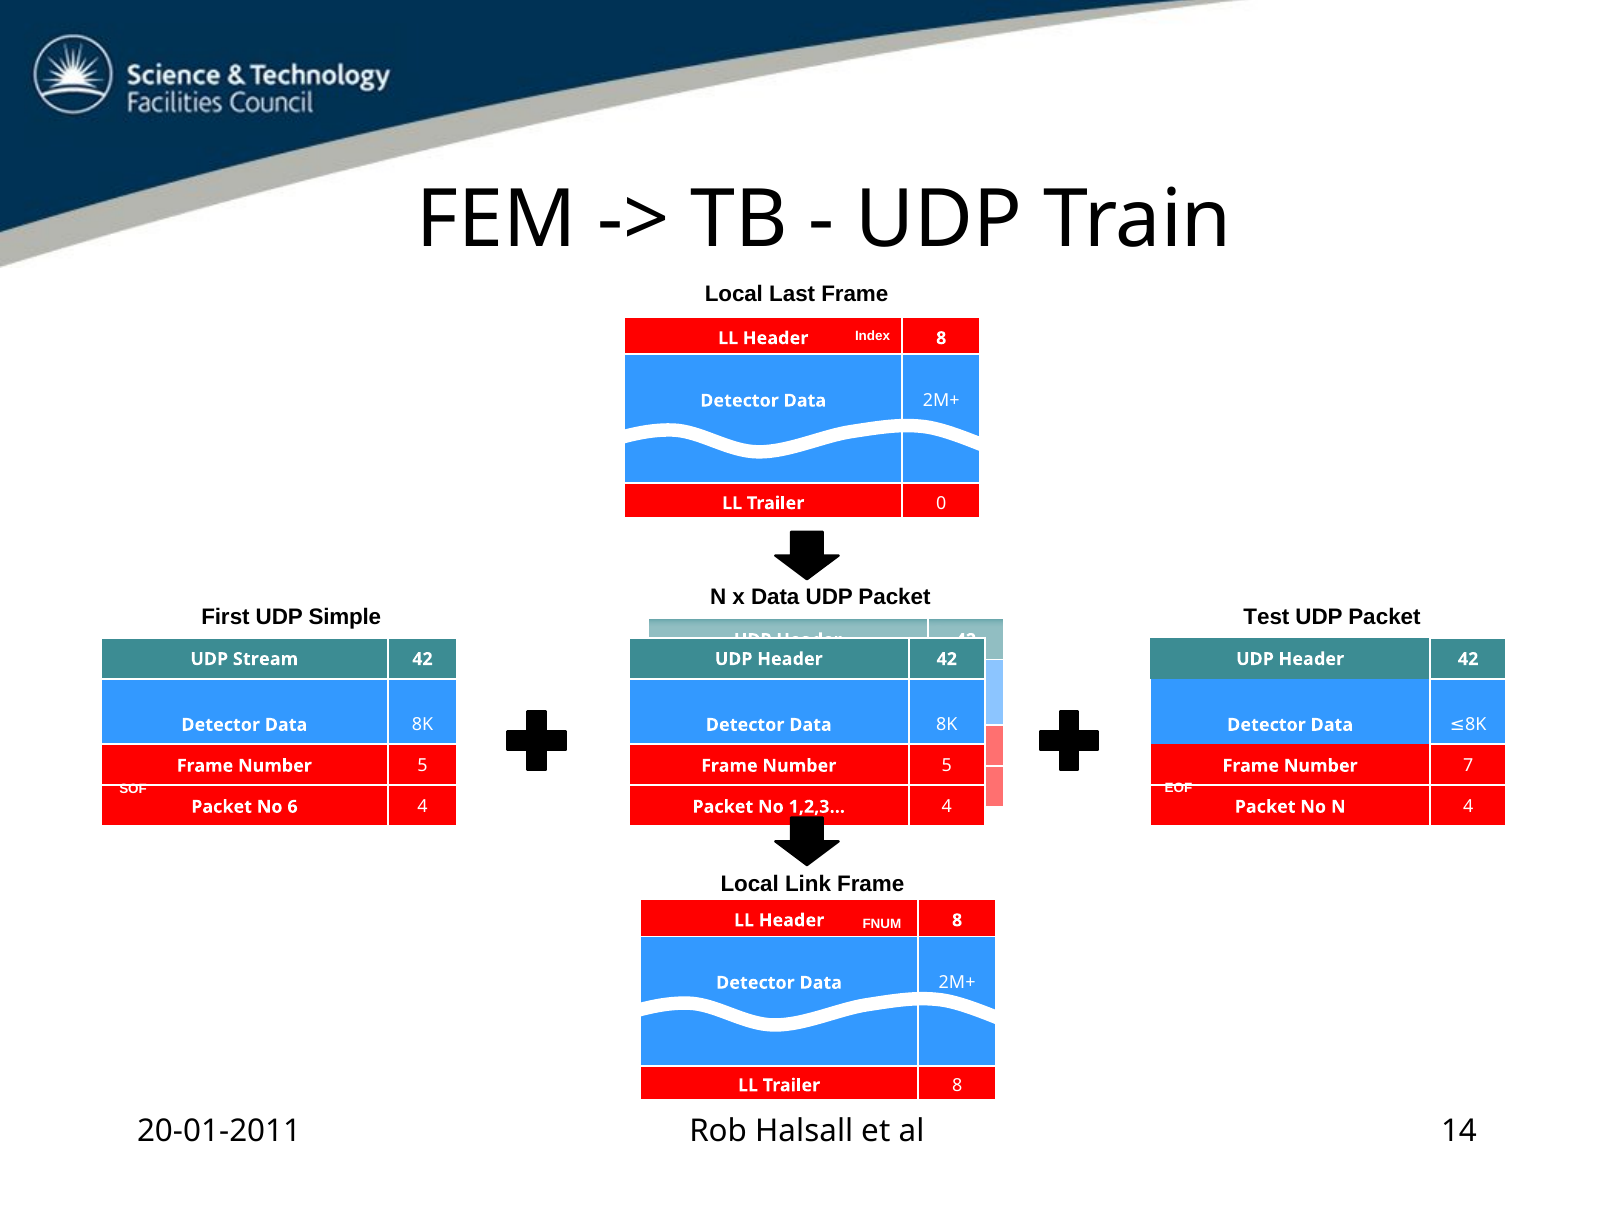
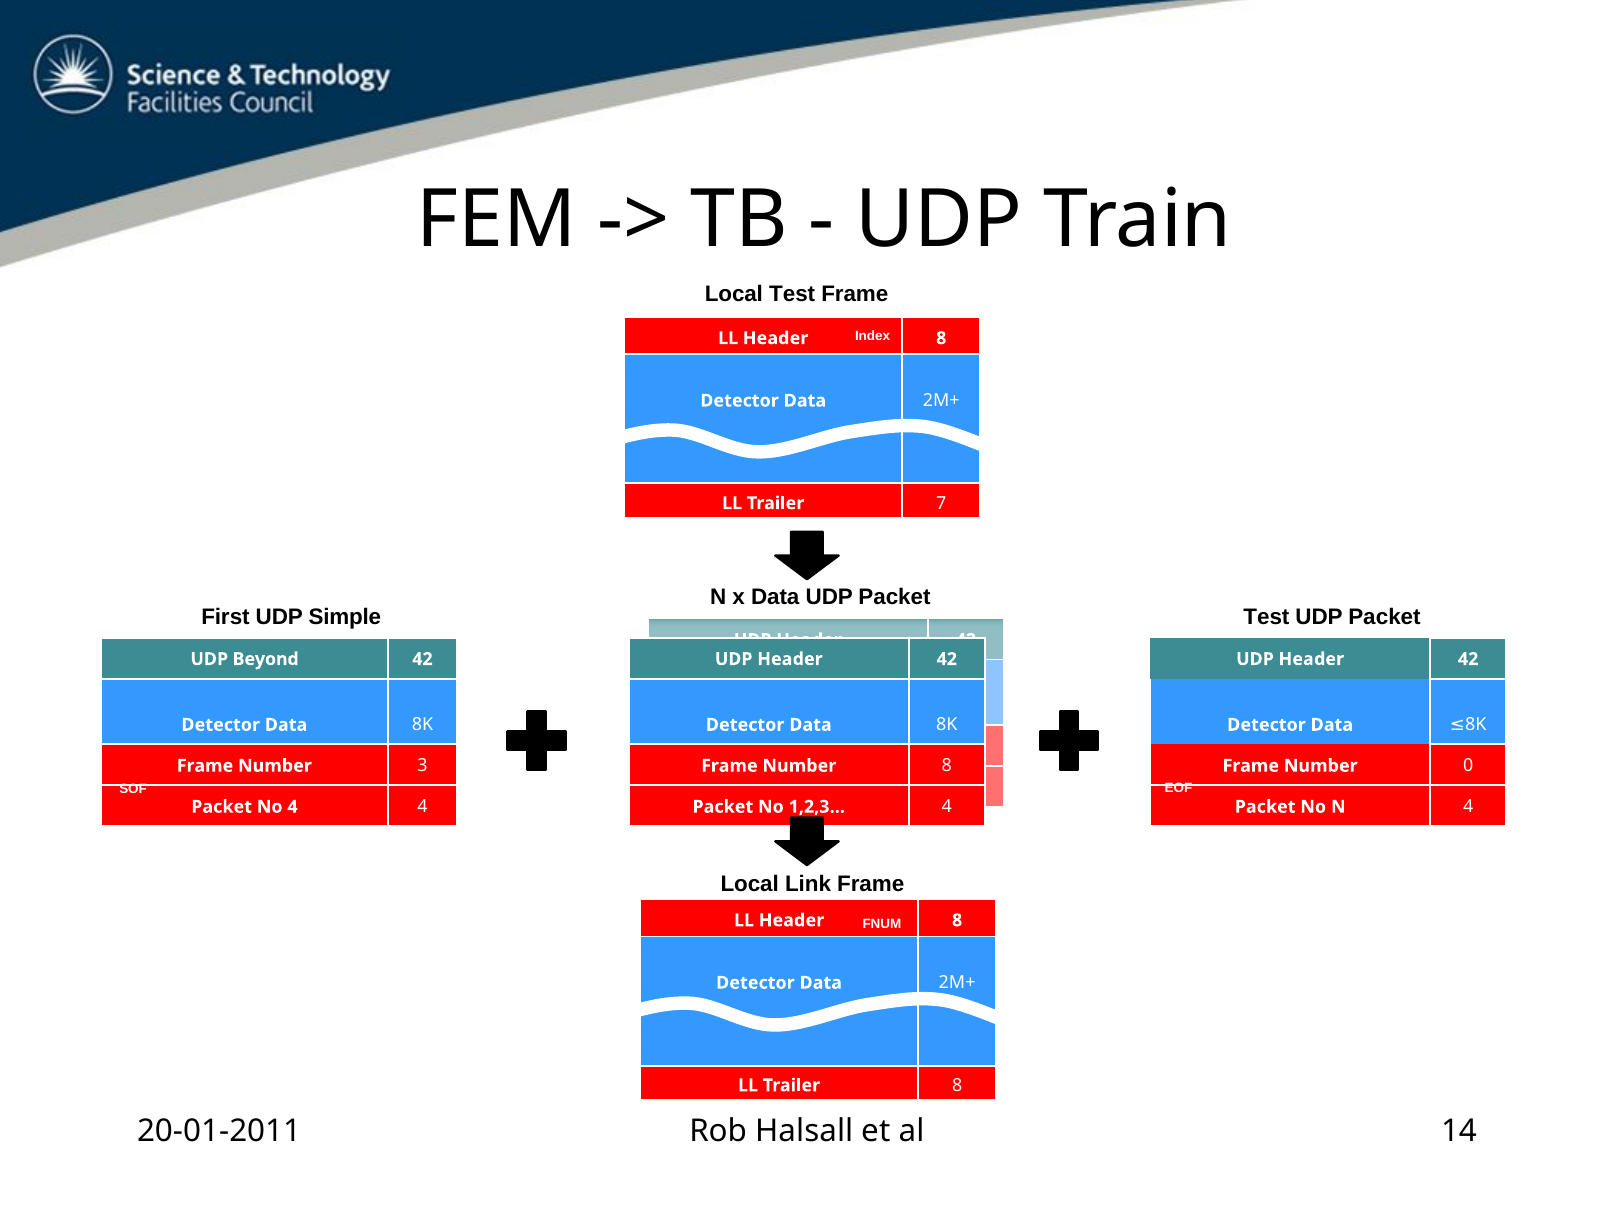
Local Last: Last -> Test
0: 0 -> 7
Stream: Stream -> Beyond
5 at (422, 766): 5 -> 3
5 at (947, 766): 5 -> 8
7: 7 -> 0
No 6: 6 -> 4
